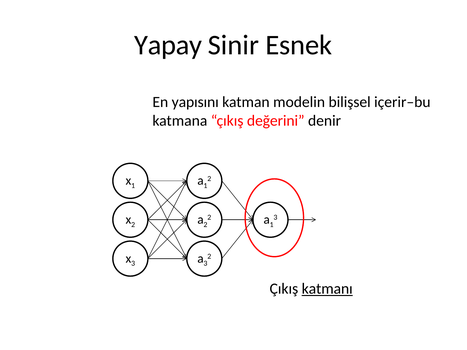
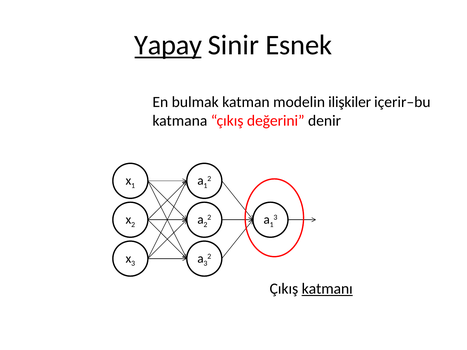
Yapay underline: none -> present
yapısını: yapısını -> bulmak
bilişsel: bilişsel -> ilişkiler
